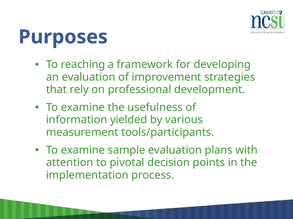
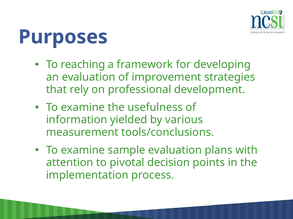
tools/participants: tools/participants -> tools/conclusions
